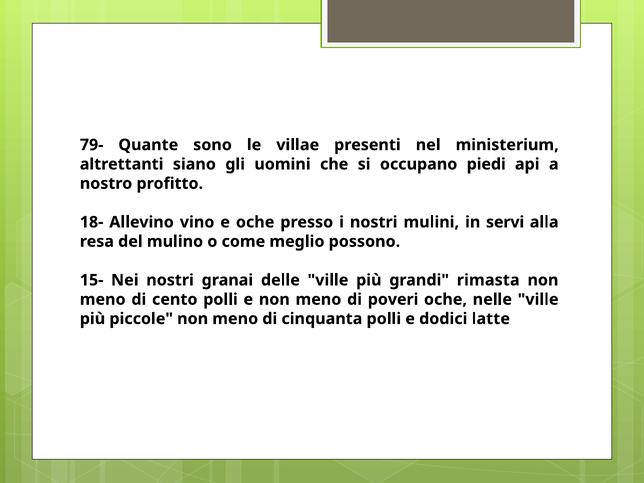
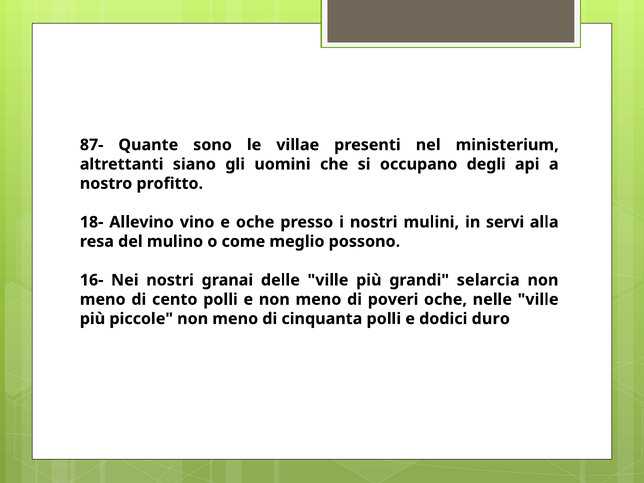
79-: 79- -> 87-
piedi: piedi -> degli
15-: 15- -> 16-
rimasta: rimasta -> selarcia
latte: latte -> duro
